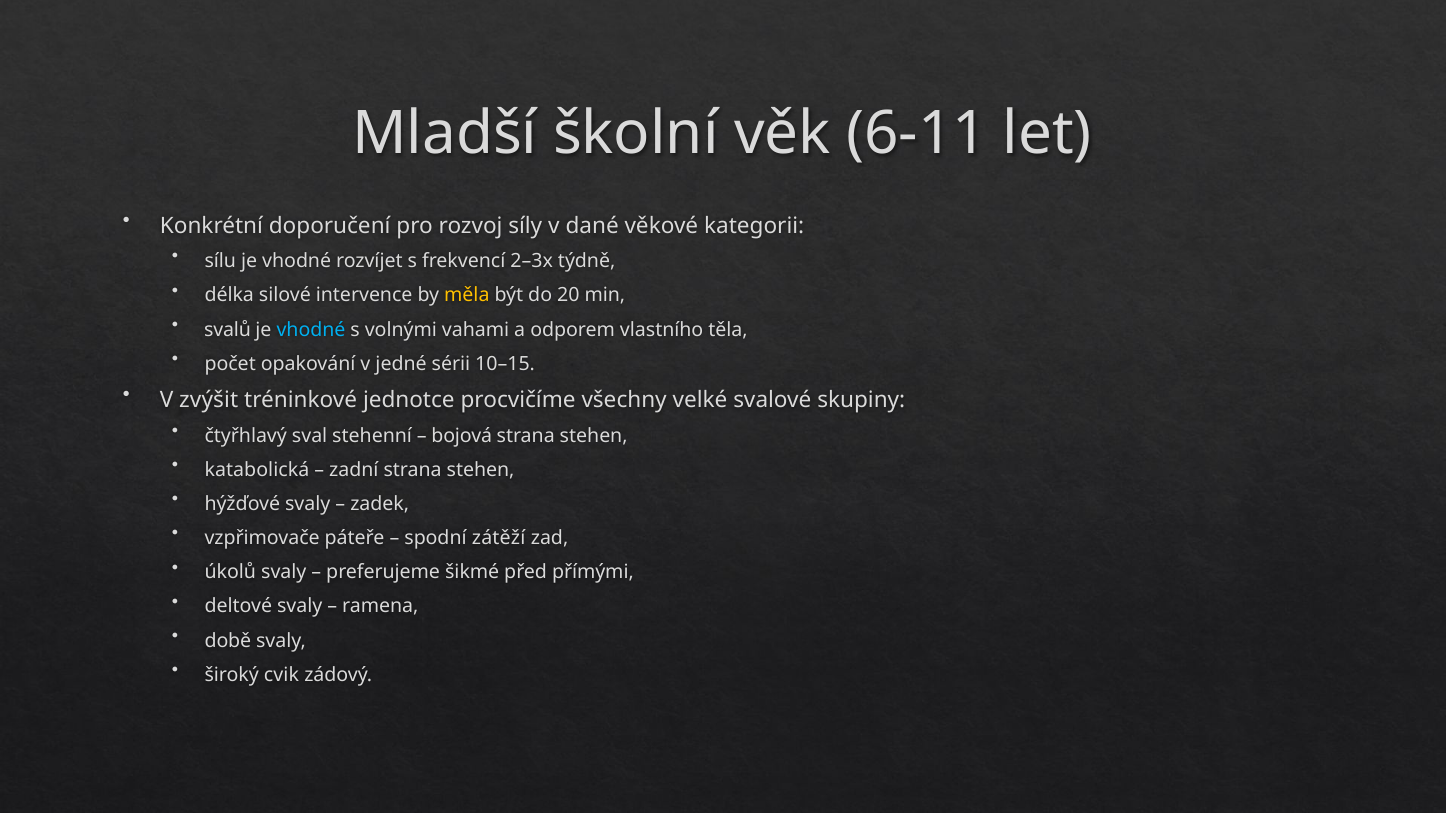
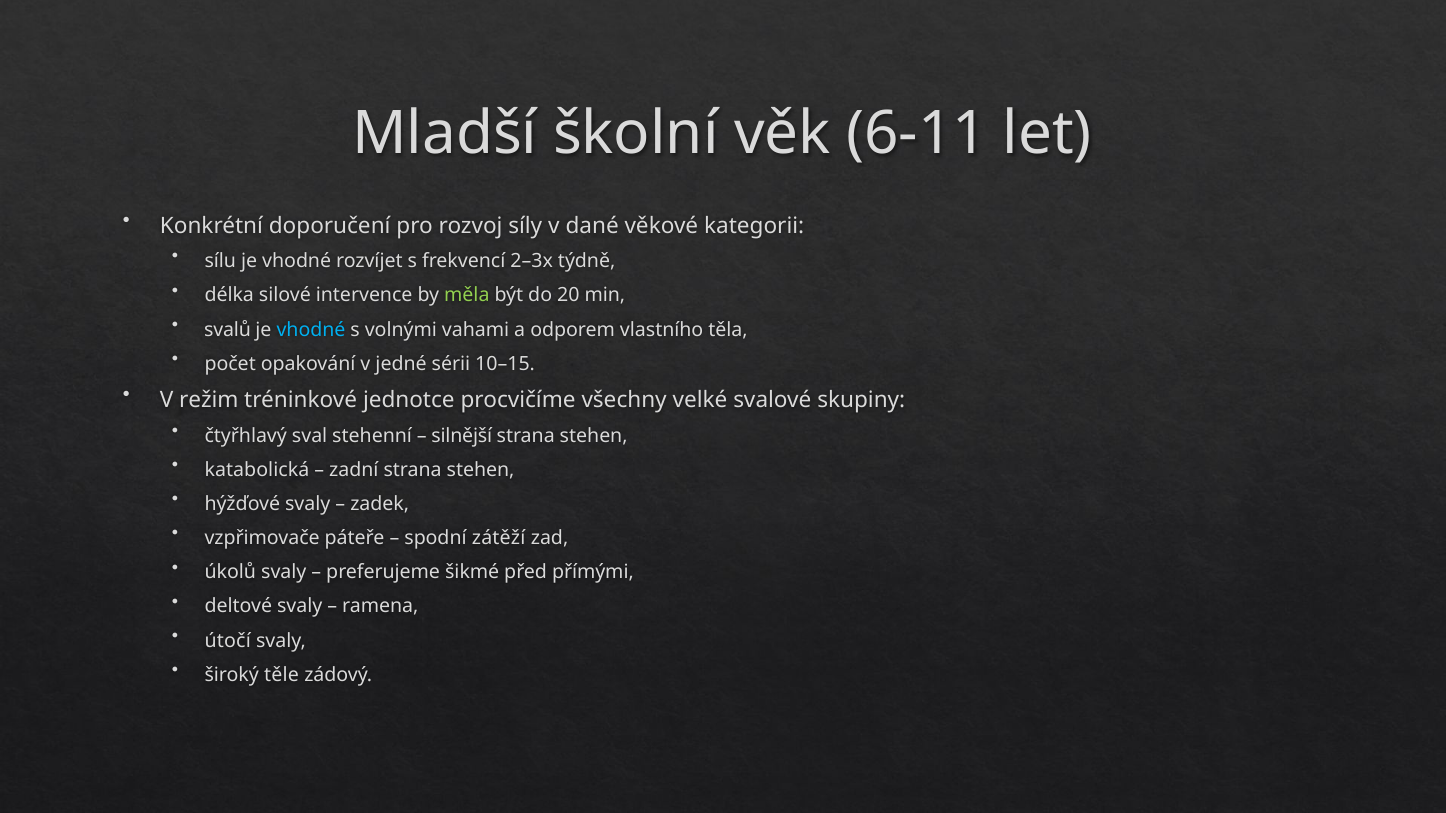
měla colour: yellow -> light green
zvýšit: zvýšit -> režim
bojová: bojová -> silnější
době: době -> útočí
cvik: cvik -> těle
